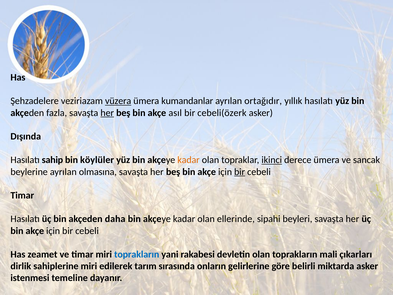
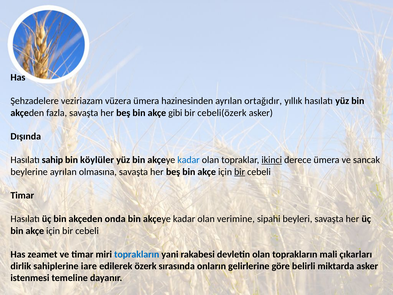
vüzera underline: present -> none
kumandanlar: kumandanlar -> hazinesinden
her at (107, 113) underline: present -> none
asıl: asıl -> gibi
kadar at (189, 160) colour: orange -> blue
daha: daha -> onda
ellerinde: ellerinde -> verimine
sahiplerine miri: miri -> iare
tarım: tarım -> özerk
